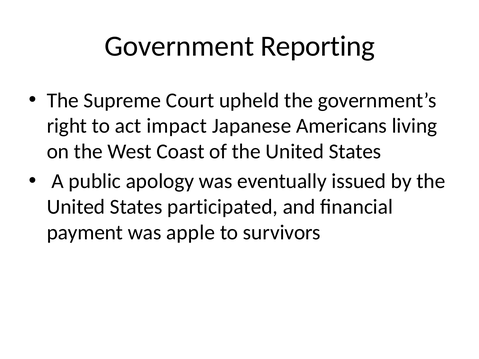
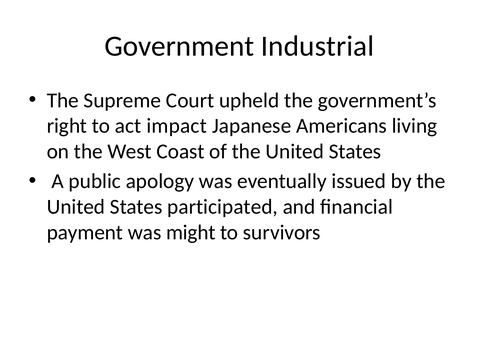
Reporting: Reporting -> Industrial
apple: apple -> might
